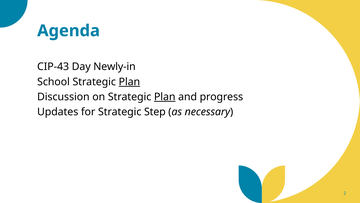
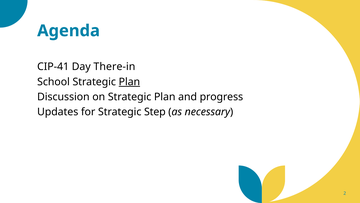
CIP-43: CIP-43 -> CIP-41
Newly-in: Newly-in -> There-in
Plan at (165, 97) underline: present -> none
